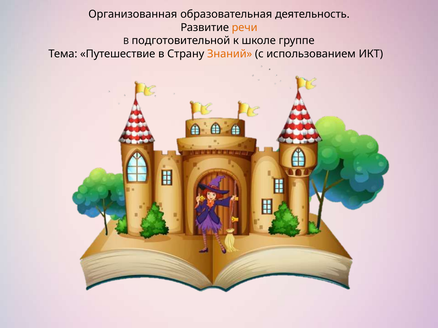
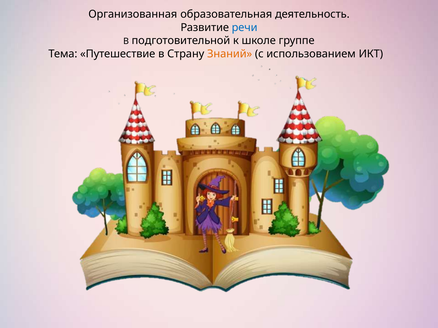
речи colour: orange -> blue
